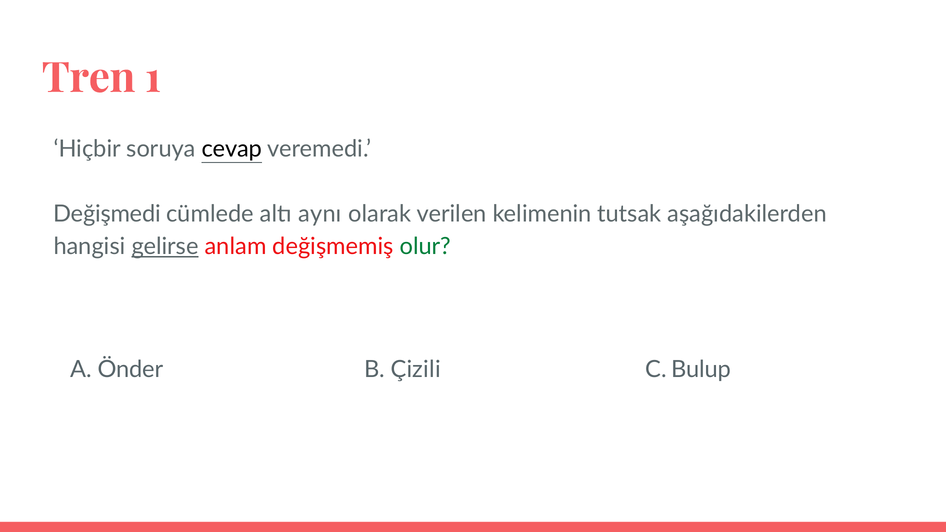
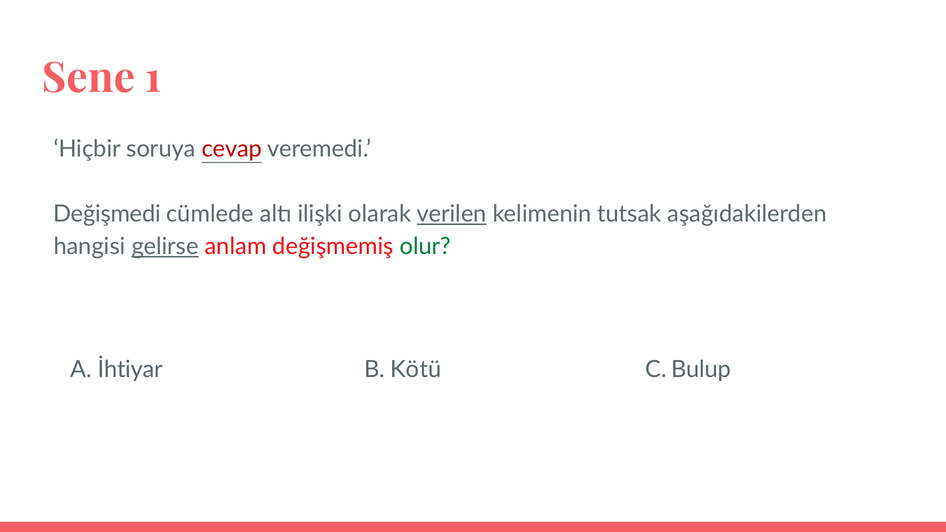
Tren: Tren -> Sene
cevap colour: black -> red
aynı: aynı -> ilişki
verilen underline: none -> present
Önder: Önder -> İhtiyar
Çizili: Çizili -> Kötü
